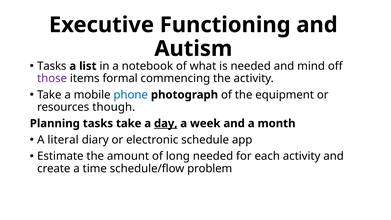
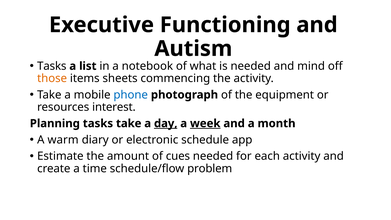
those colour: purple -> orange
formal: formal -> sheets
though: though -> interest
week underline: none -> present
literal: literal -> warm
long: long -> cues
